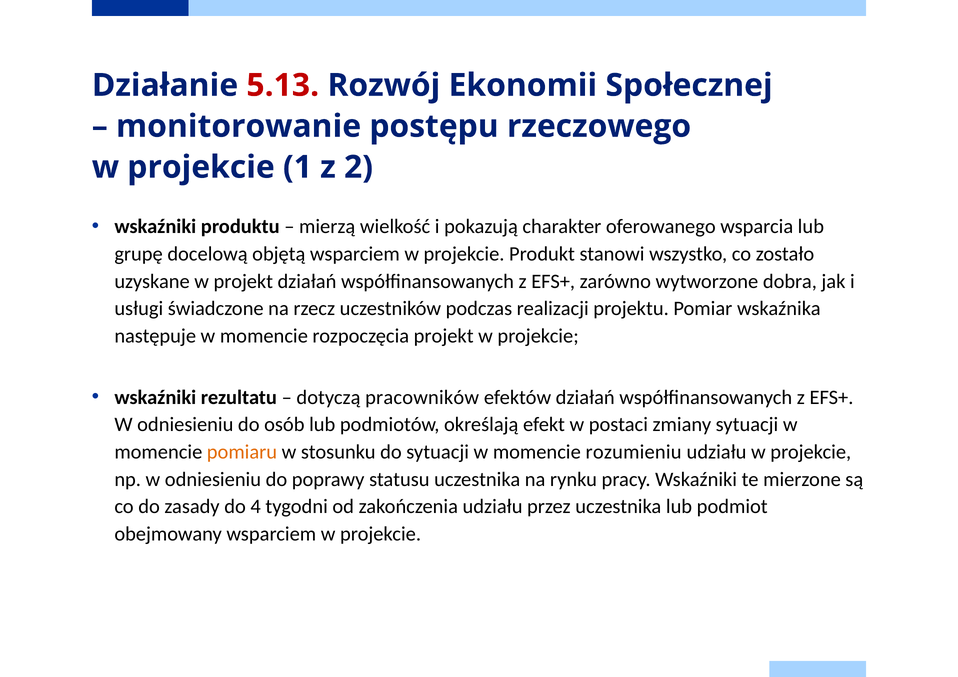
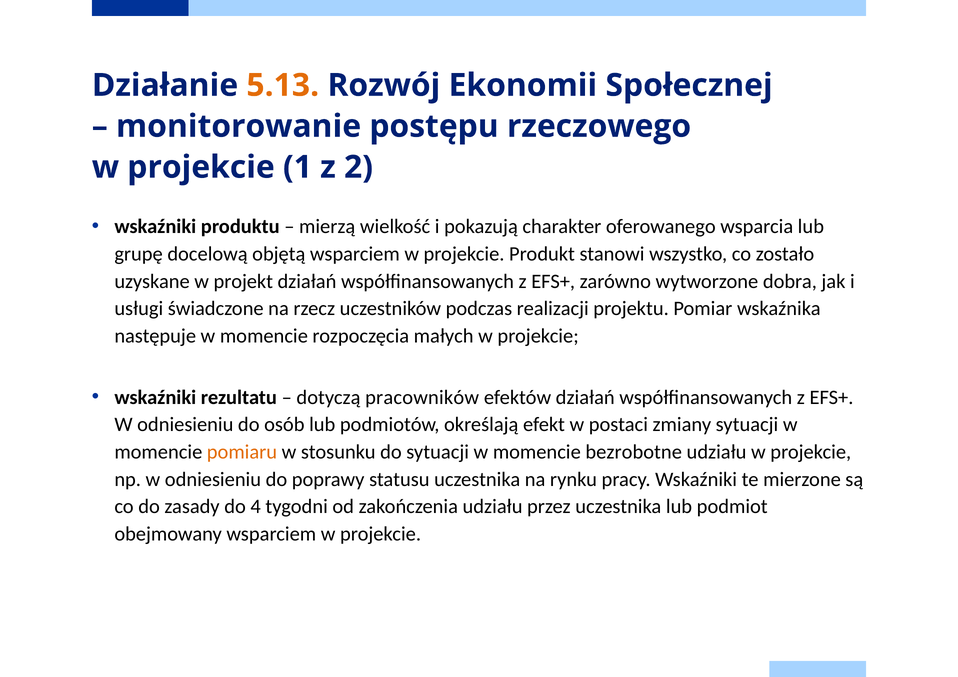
5.13 colour: red -> orange
rozpoczęcia projekt: projekt -> małych
rozumieniu: rozumieniu -> bezrobotne
